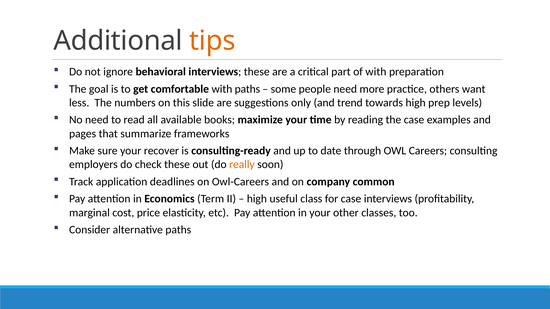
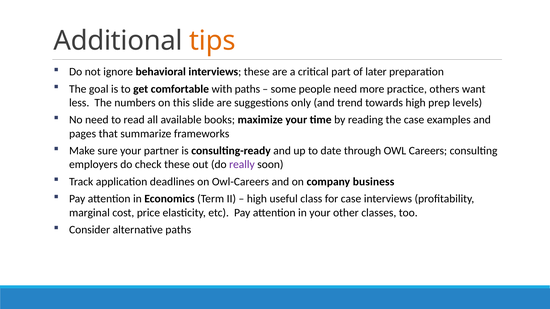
of with: with -> later
recover: recover -> partner
really colour: orange -> purple
common: common -> business
